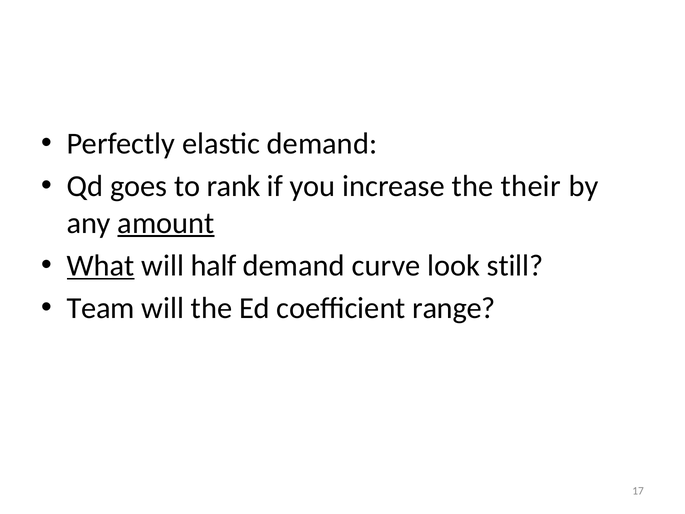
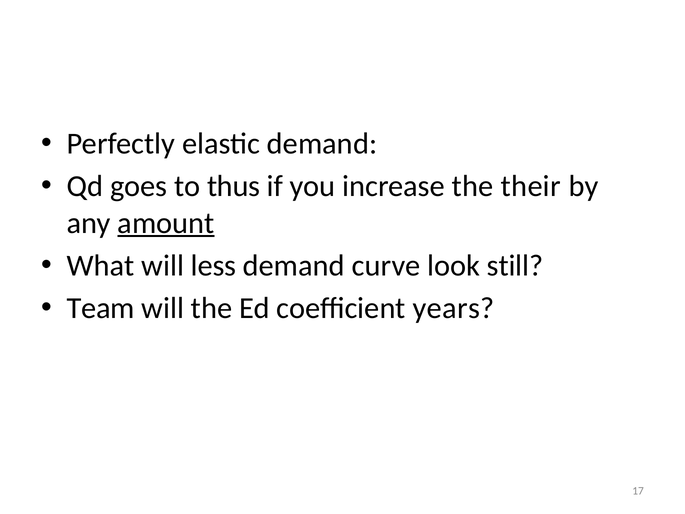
rank: rank -> thus
What underline: present -> none
half: half -> less
range: range -> years
